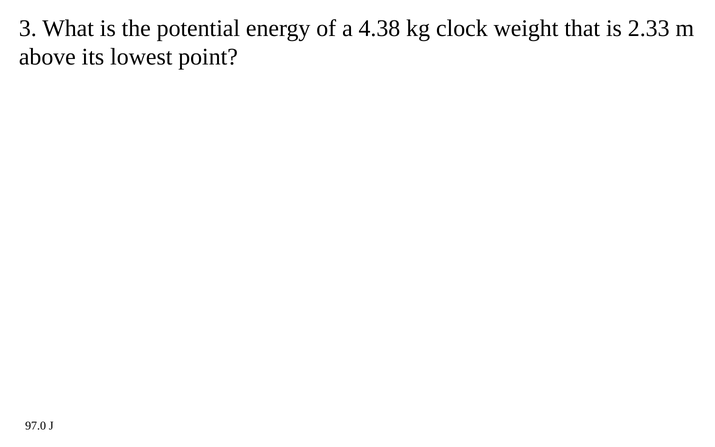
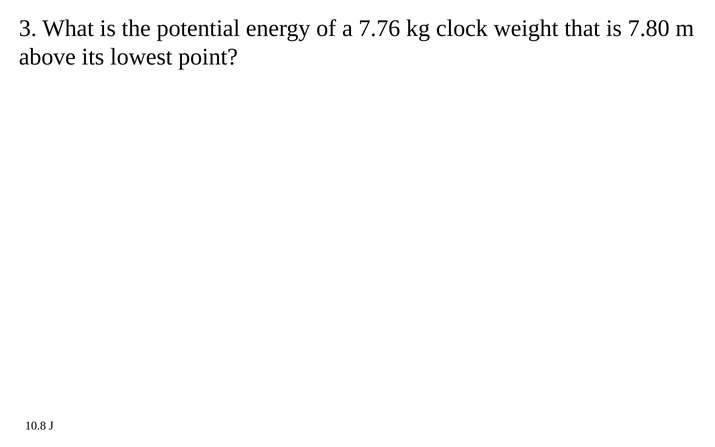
4.38: 4.38 -> 7.76
2.33: 2.33 -> 7.80
97.0: 97.0 -> 10.8
